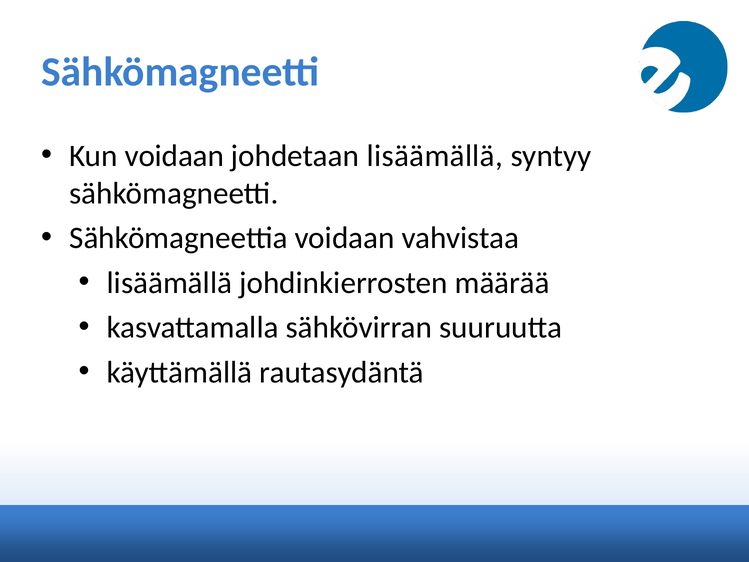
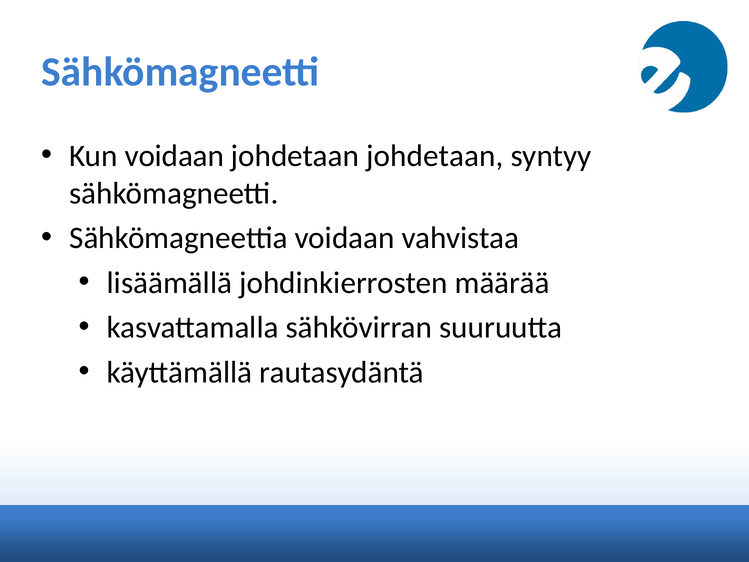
johdetaan lisäämällä: lisäämällä -> johdetaan
